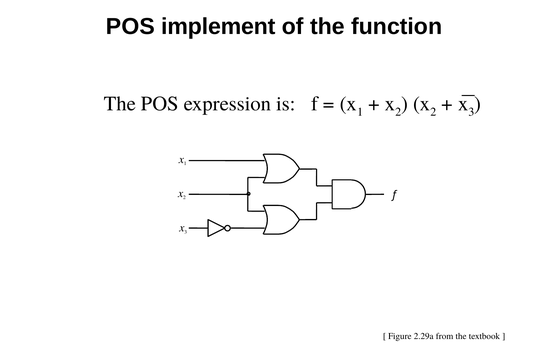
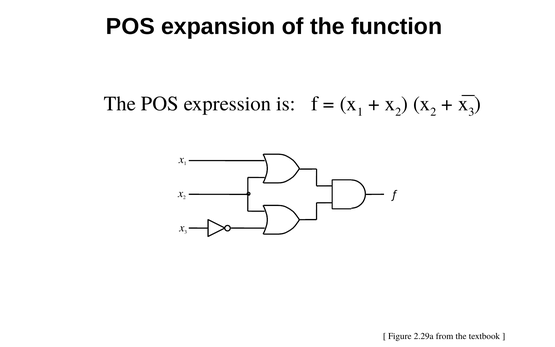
implement: implement -> expansion
